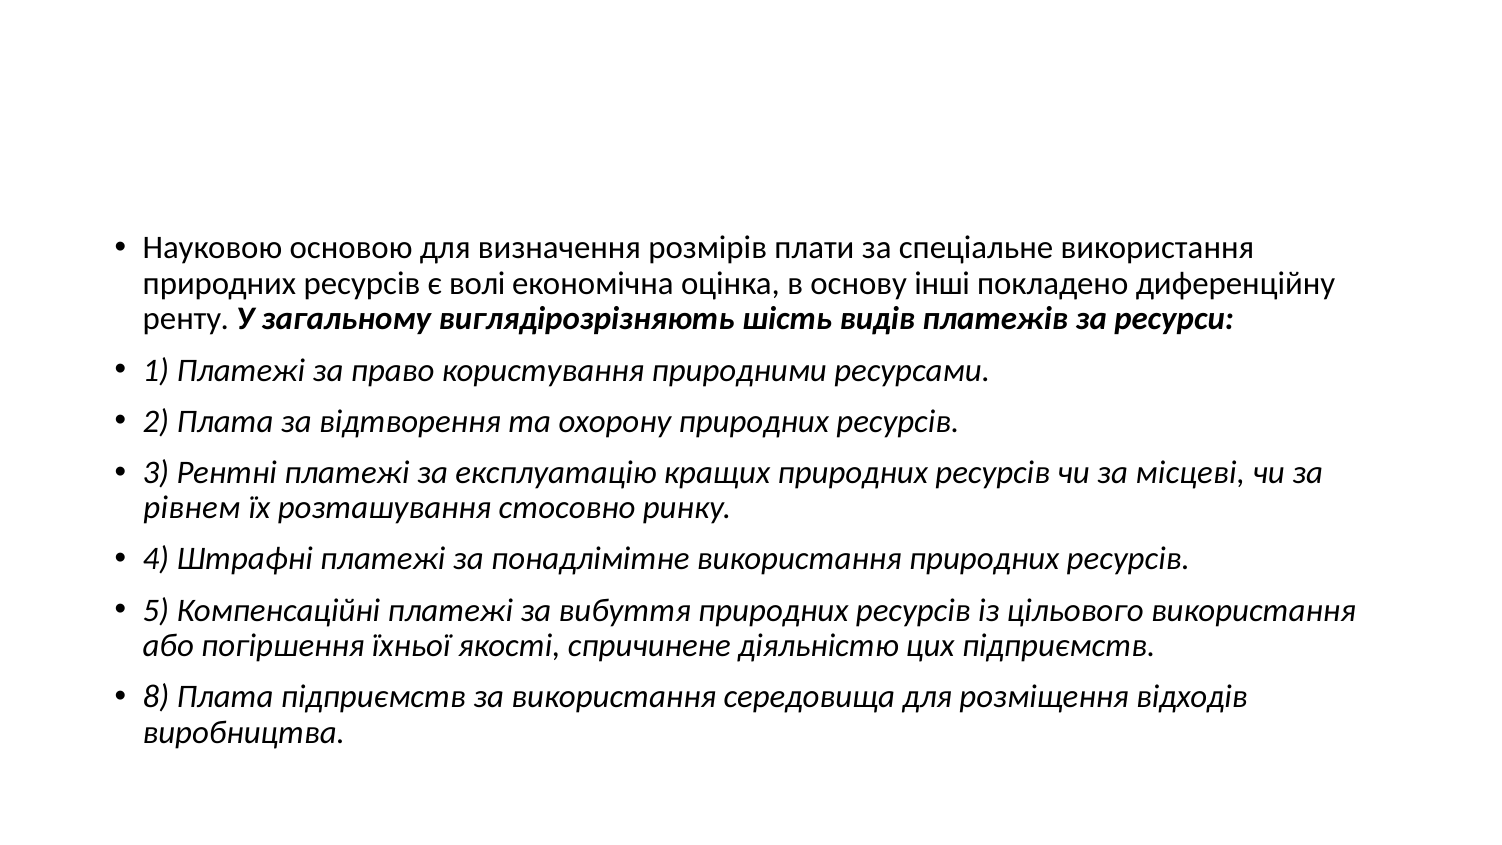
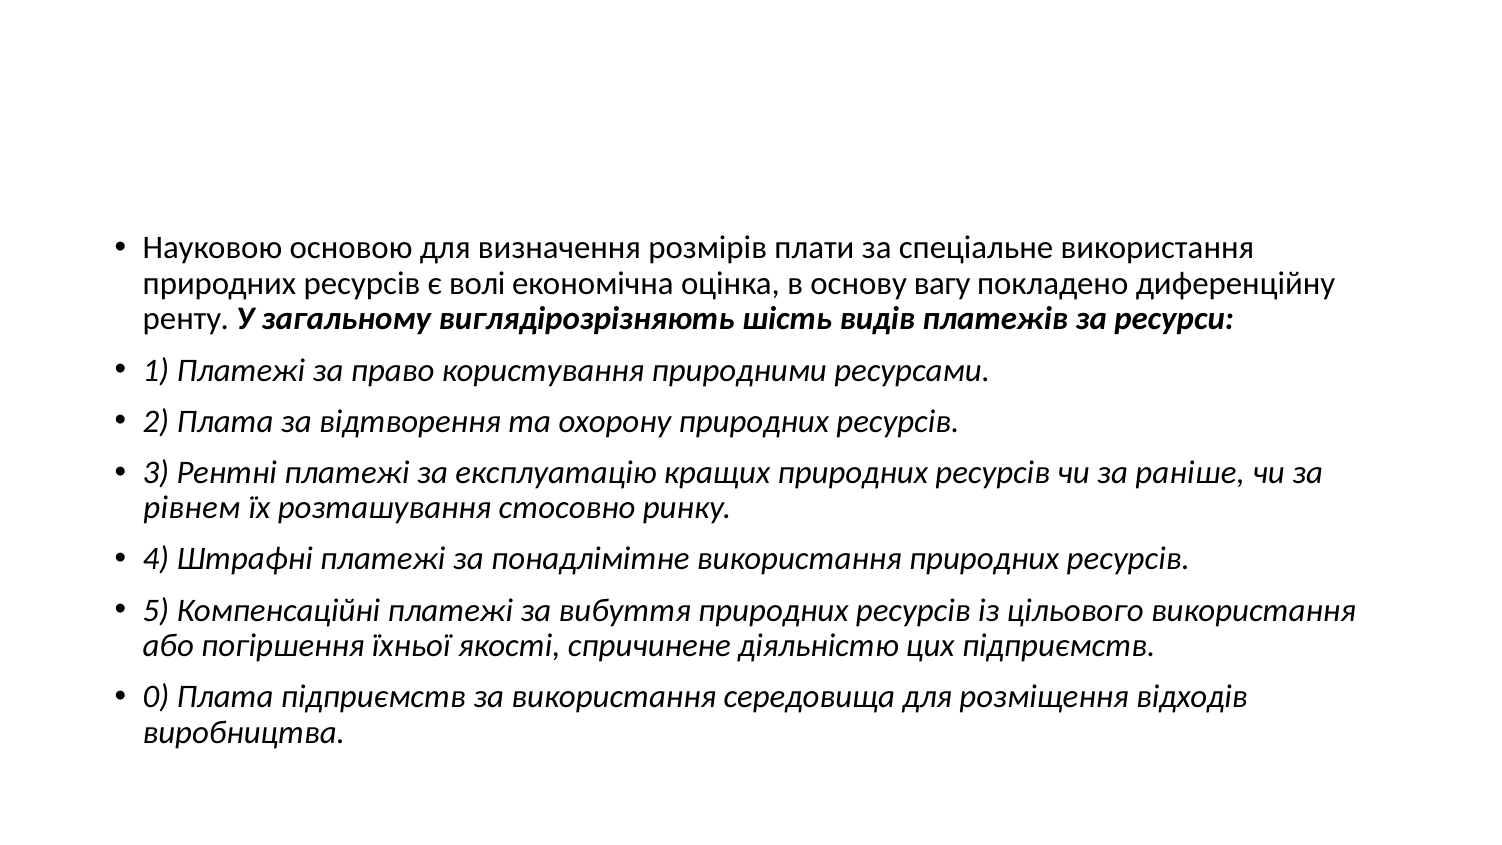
інші: інші -> вагу
місцеві: місцеві -> раніше
8: 8 -> 0
